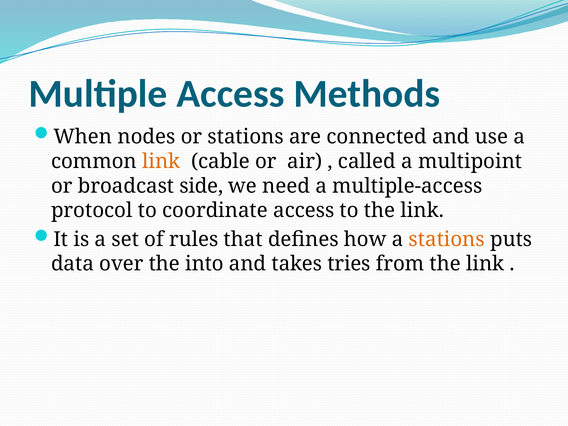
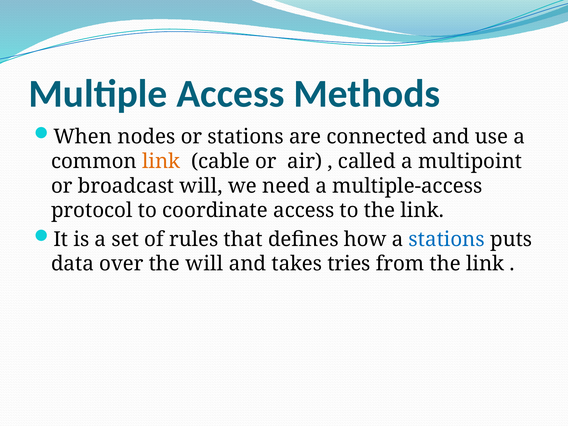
broadcast side: side -> will
stations at (447, 239) colour: orange -> blue
the into: into -> will
